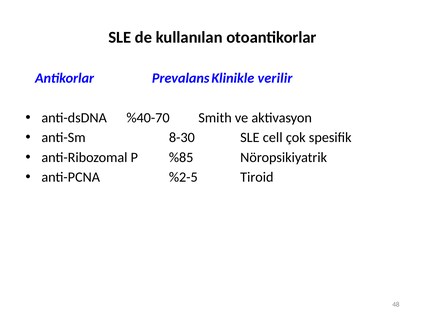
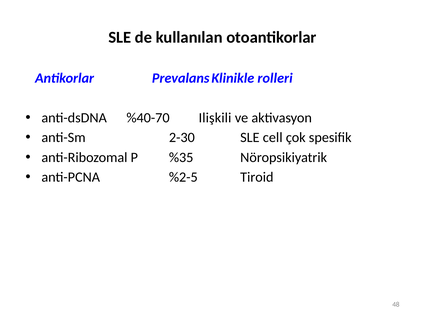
verilir: verilir -> rolleri
Smith: Smith -> Ilişkili
8-30: 8-30 -> 2-30
%85: %85 -> %35
